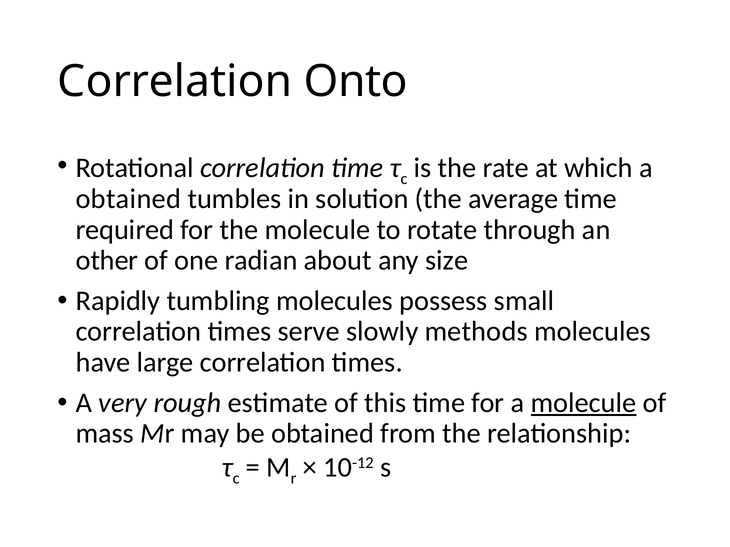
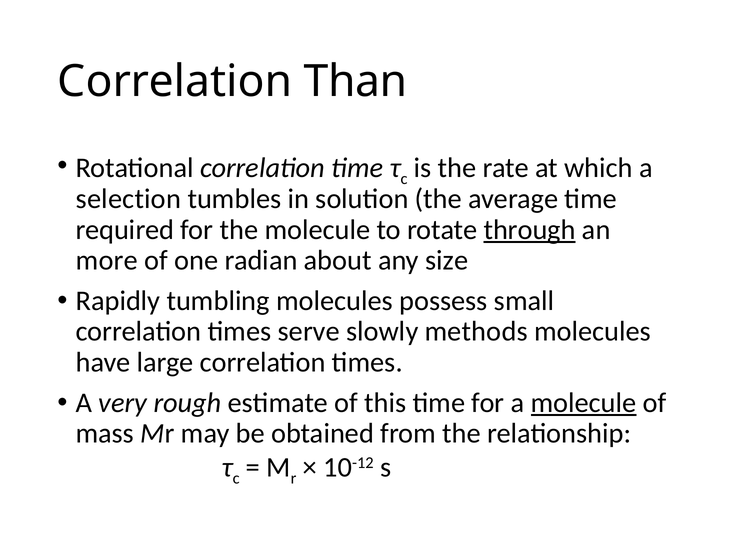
Onto: Onto -> Than
obtained at (128, 199): obtained -> selection
through underline: none -> present
other: other -> more
